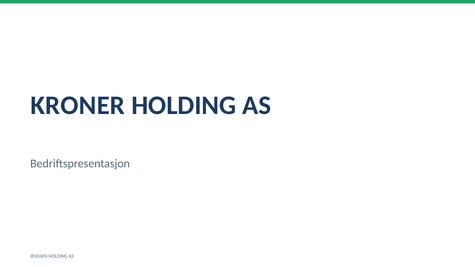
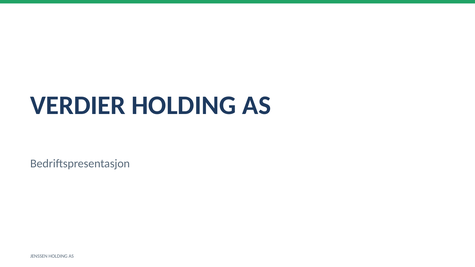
KRONER: KRONER -> VERDIER
